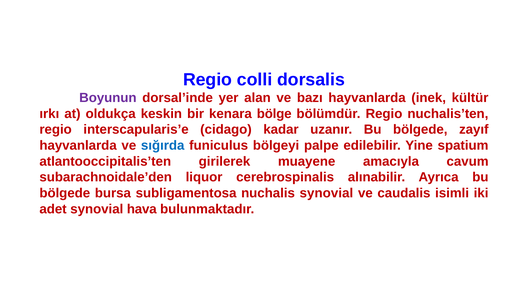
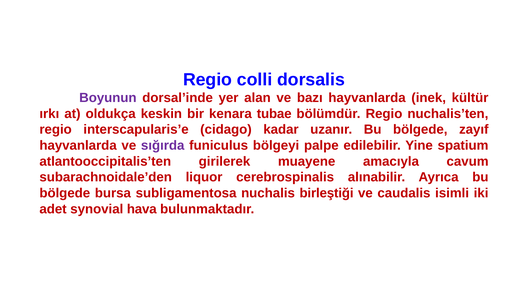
bölge: bölge -> tubae
sığırda colour: blue -> purple
nuchalis synovial: synovial -> birleştiği
